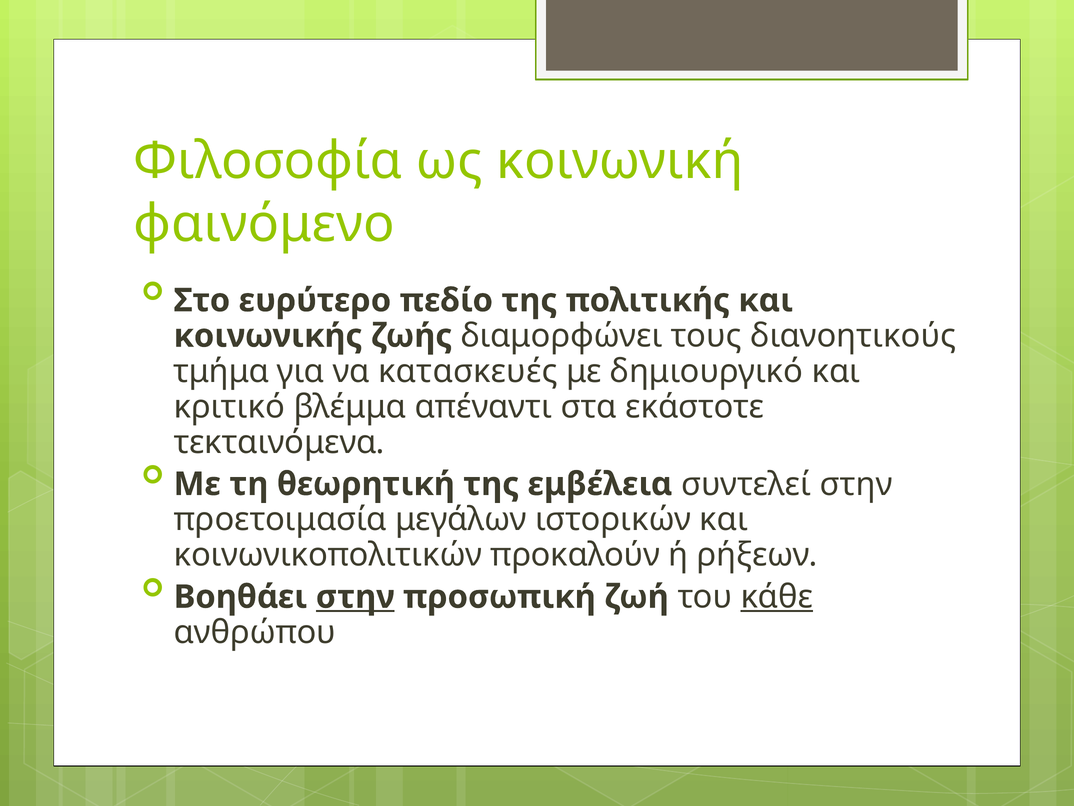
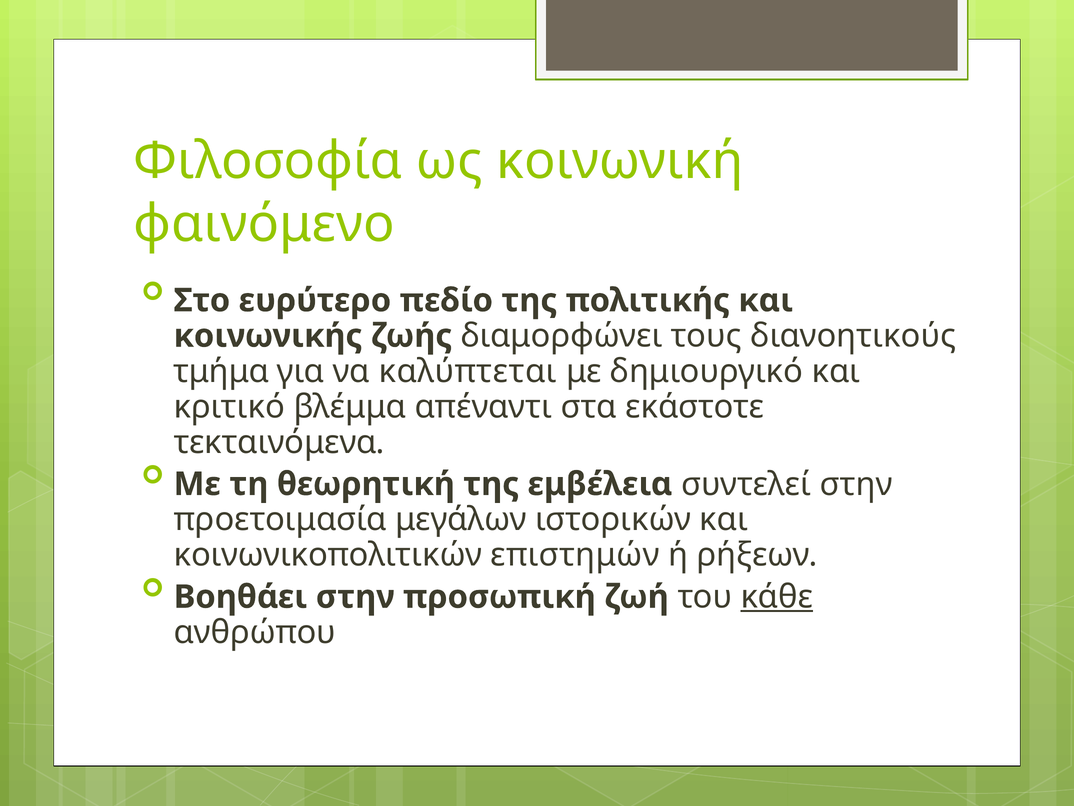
κατασκευές: κατασκευές -> καλύπτεται
προκαλούν: προκαλούν -> επιστημών
στην at (355, 597) underline: present -> none
